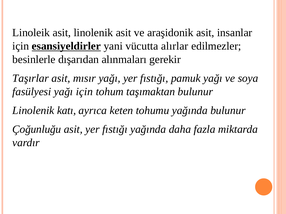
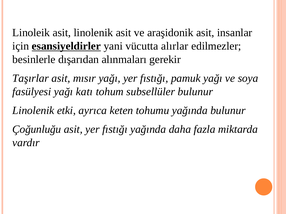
yağı için: için -> katı
taşımaktan: taşımaktan -> subsellüler
katı: katı -> etki
